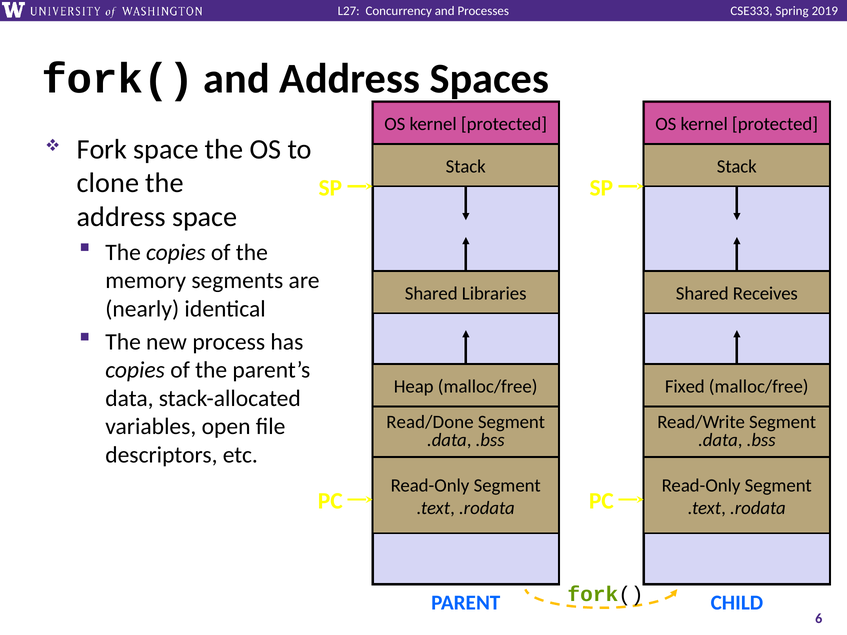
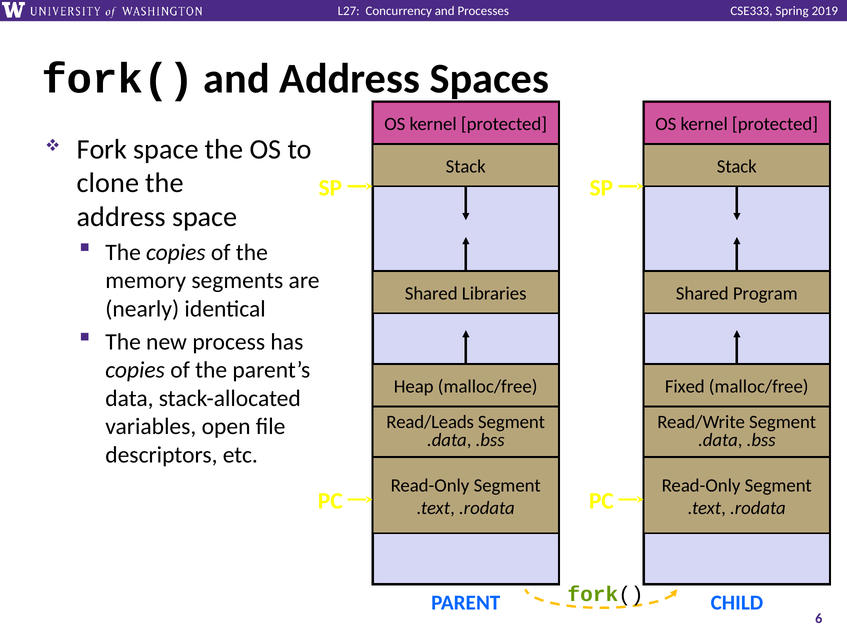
Receives: Receives -> Program
Read/Done: Read/Done -> Read/Leads
